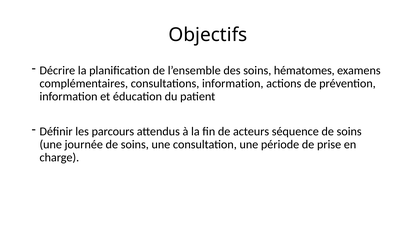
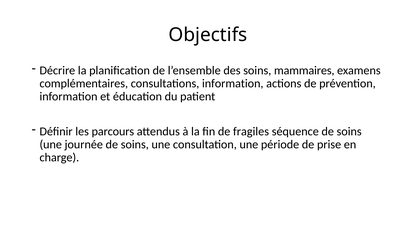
hématomes: hématomes -> mammaires
acteurs: acteurs -> fragiles
